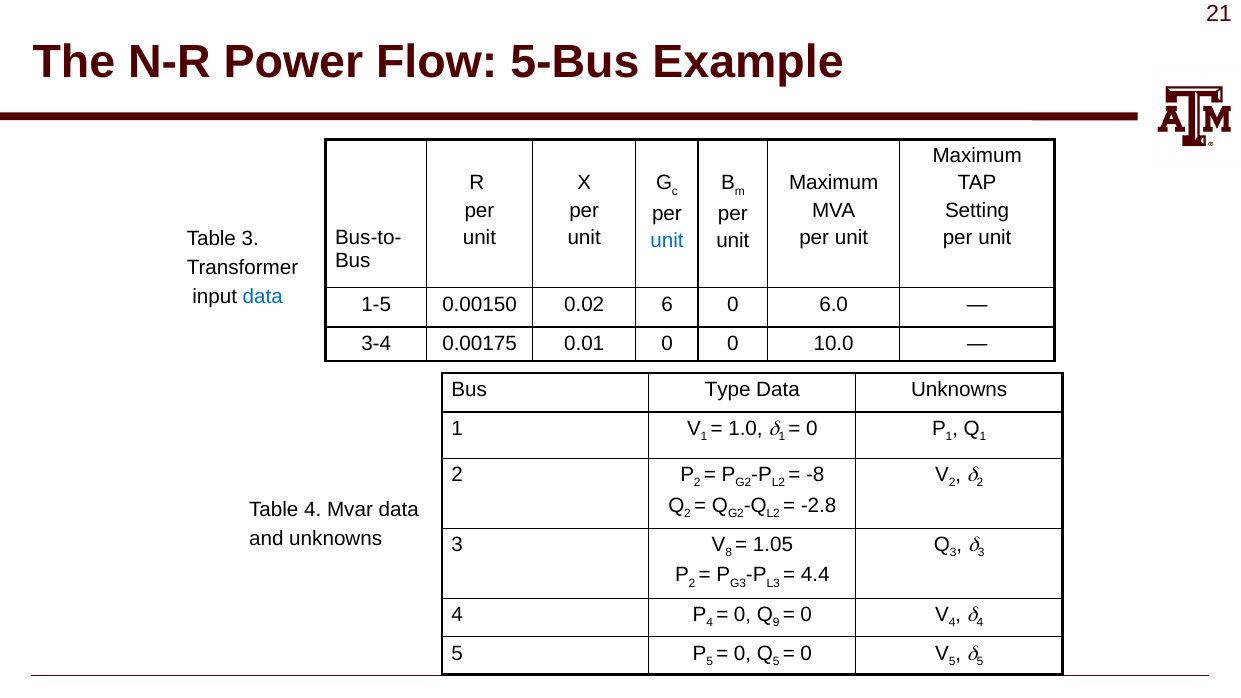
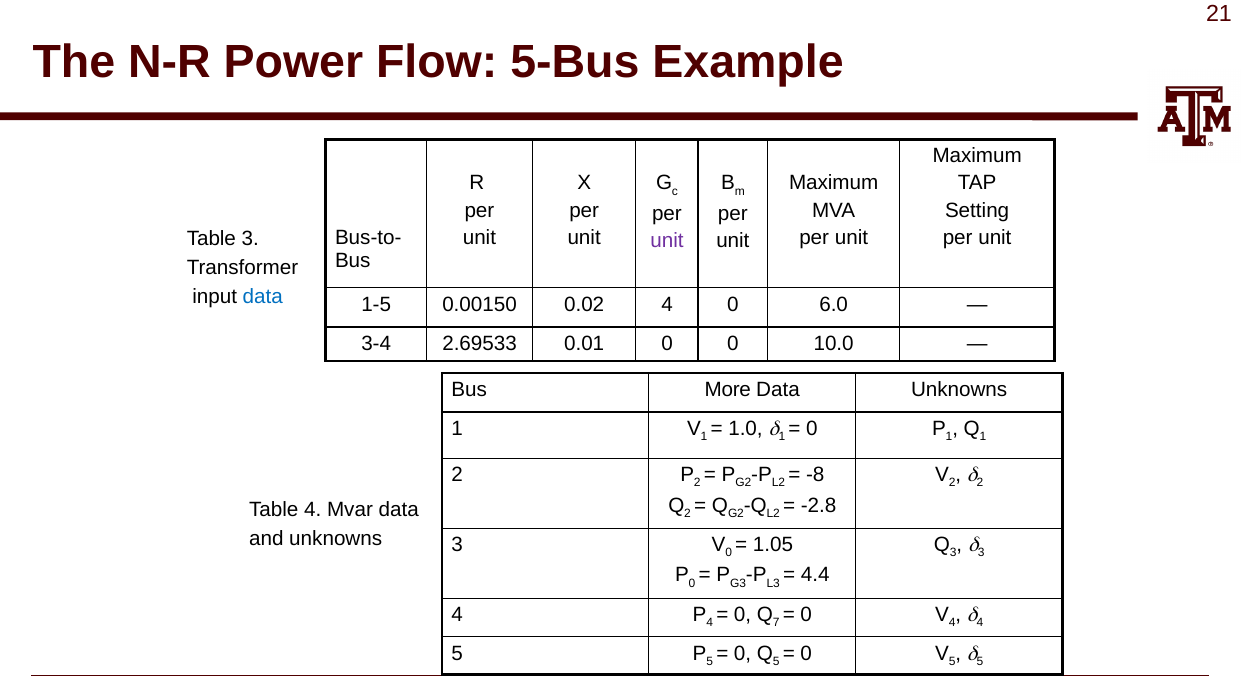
unit at (667, 241) colour: blue -> purple
0.02 6: 6 -> 4
0.00175: 0.00175 -> 2.69533
Type: Type -> More
8 at (729, 553): 8 -> 0
2 at (692, 583): 2 -> 0
9: 9 -> 7
